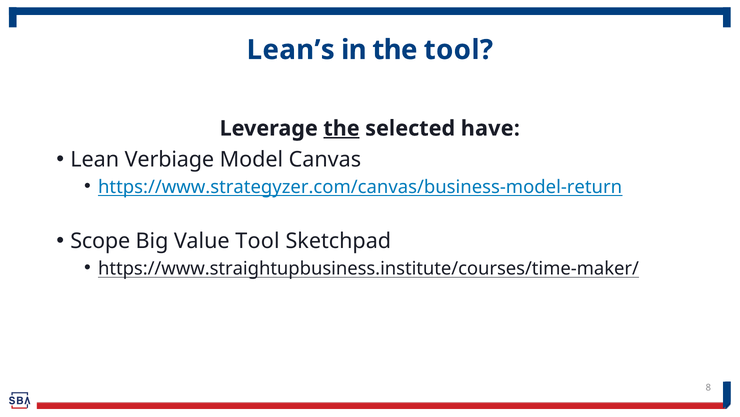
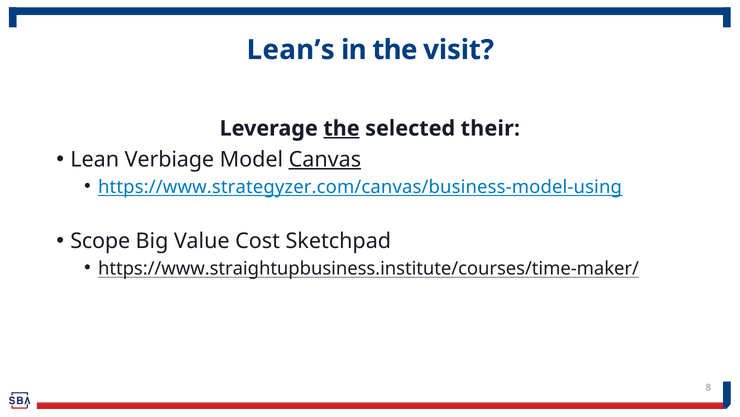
the tool: tool -> visit
have: have -> their
Canvas underline: none -> present
https://www.strategyzer.com/canvas/business-model-return: https://www.strategyzer.com/canvas/business-model-return -> https://www.strategyzer.com/canvas/business-model-using
Value Tool: Tool -> Cost
